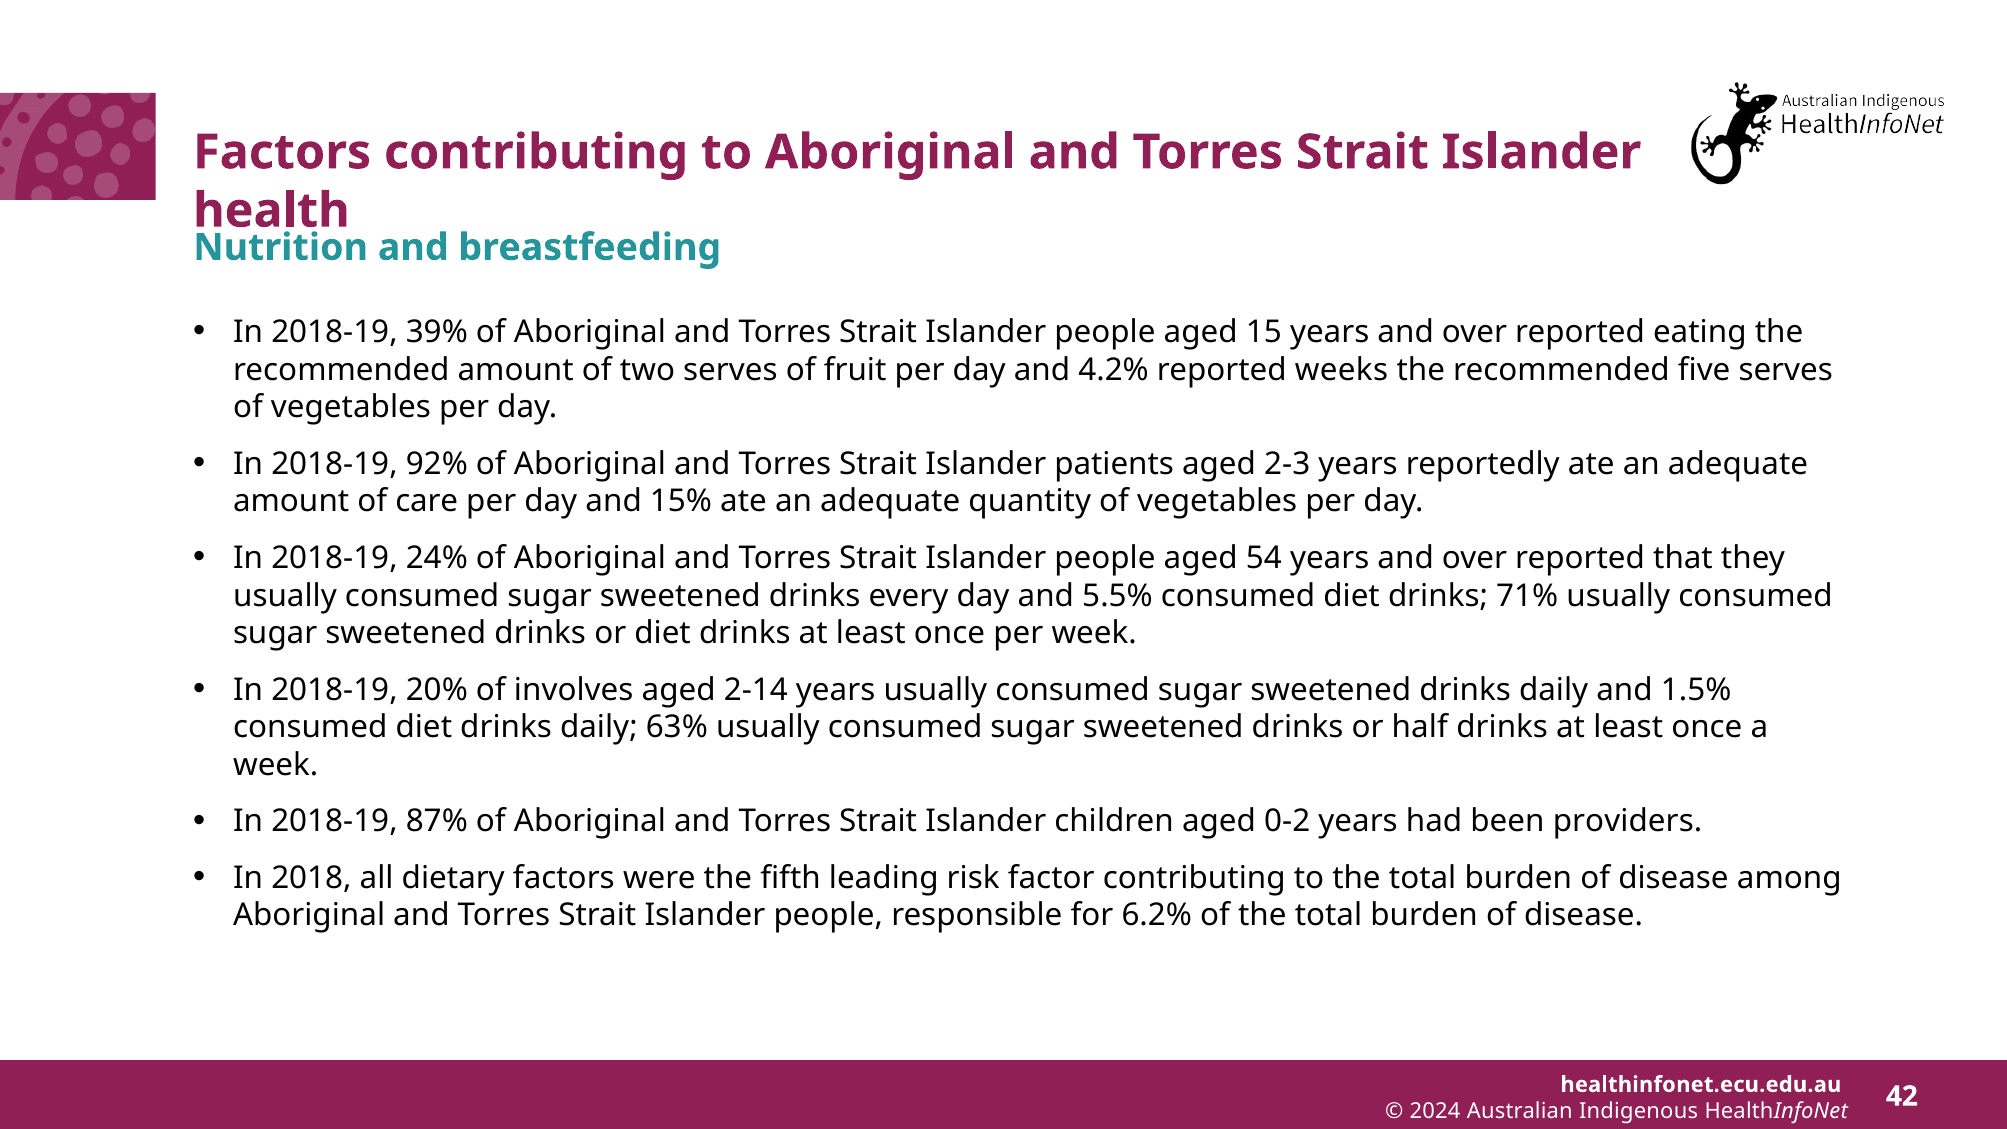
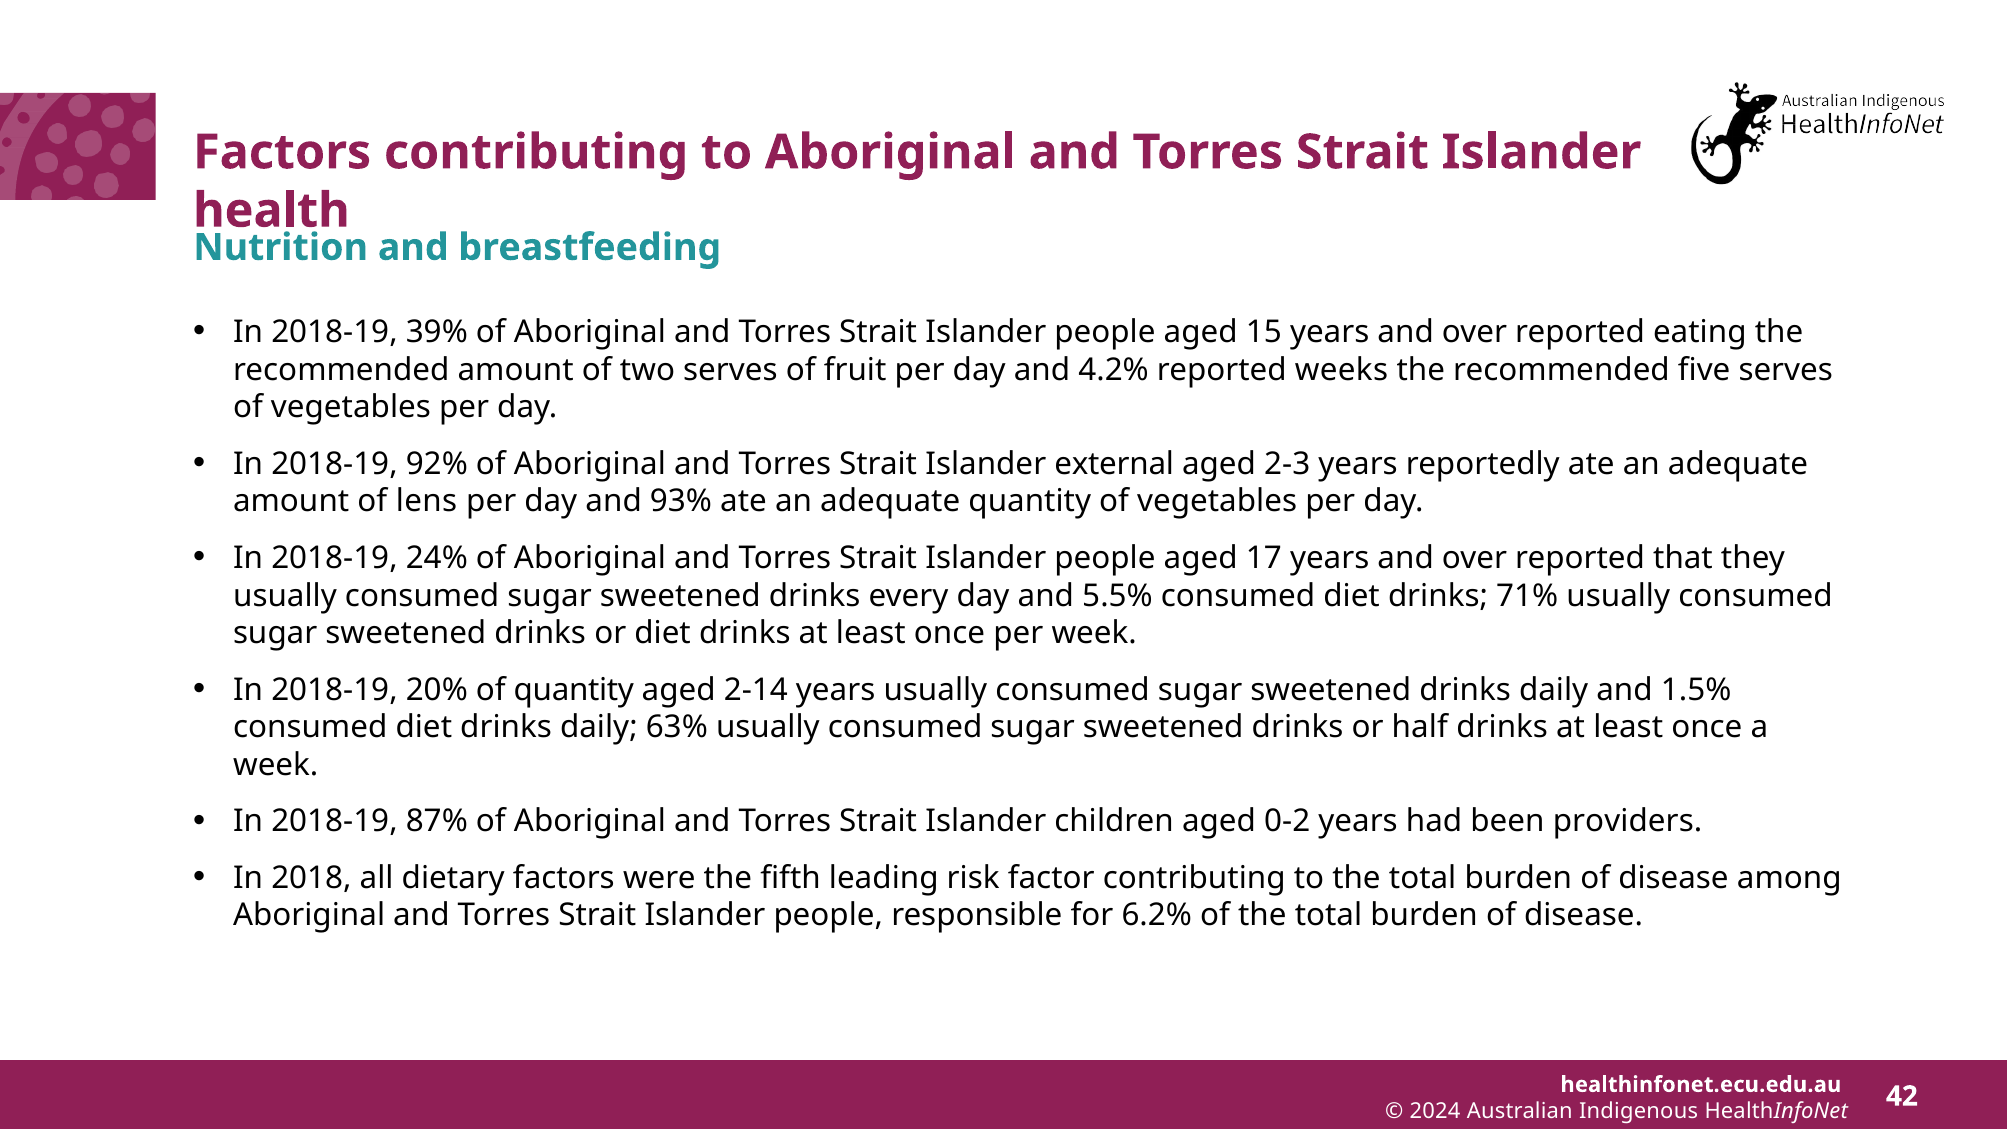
patients: patients -> external
care: care -> lens
15%: 15% -> 93%
54: 54 -> 17
of involves: involves -> quantity
